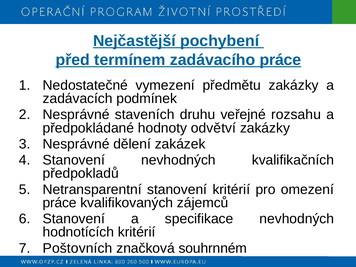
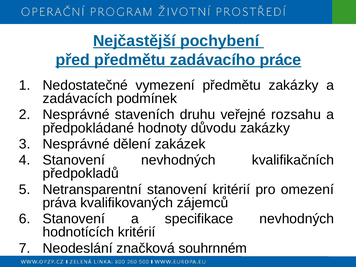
před termínem: termínem -> předmětu
odvětví: odvětví -> důvodu
práce at (60, 203): práce -> práva
Poštovních: Poštovních -> Neodeslání
